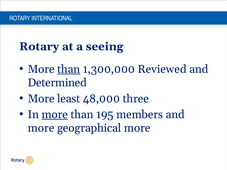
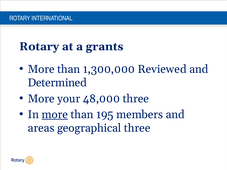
seeing: seeing -> grants
than at (69, 69) underline: present -> none
least: least -> your
more at (41, 128): more -> areas
geographical more: more -> three
